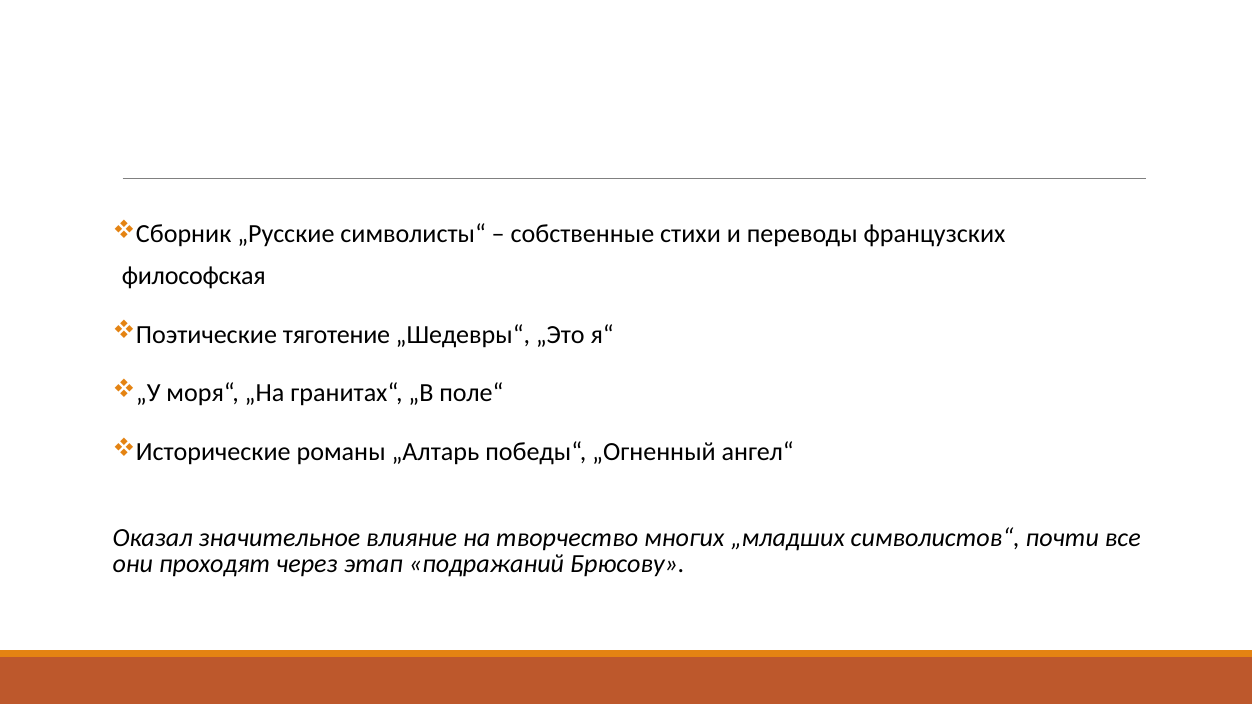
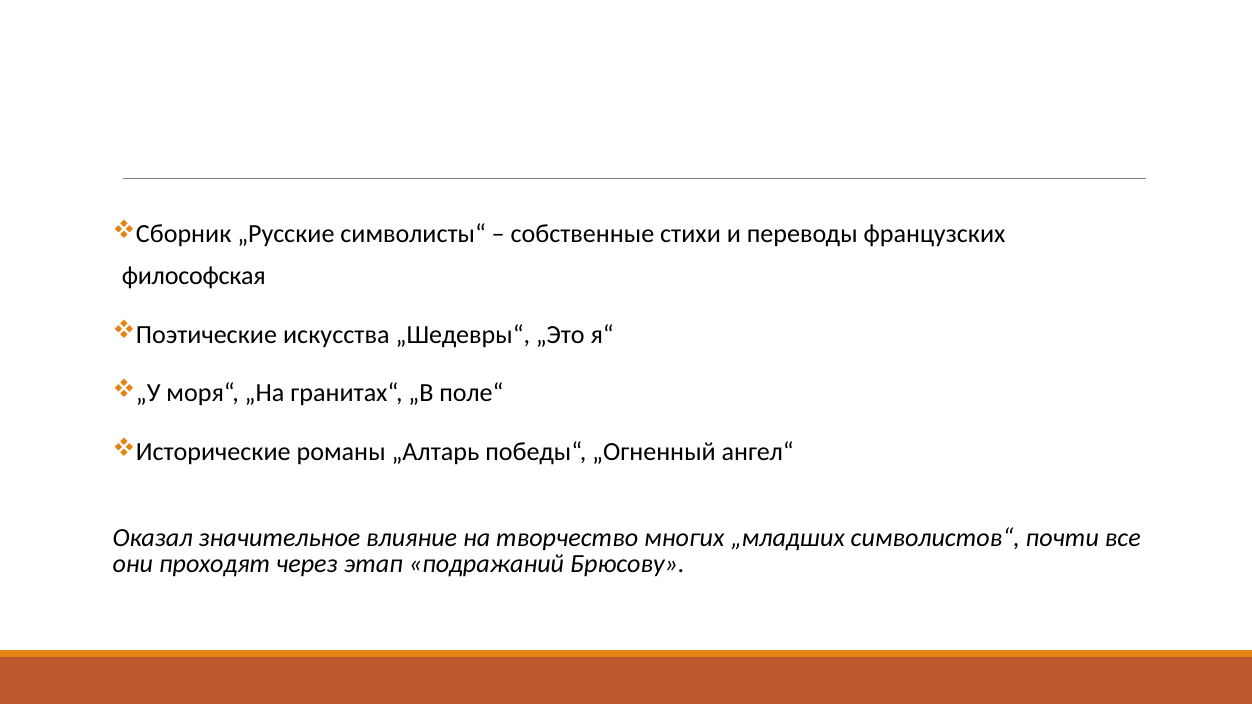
тяготение: тяготение -> искусства
